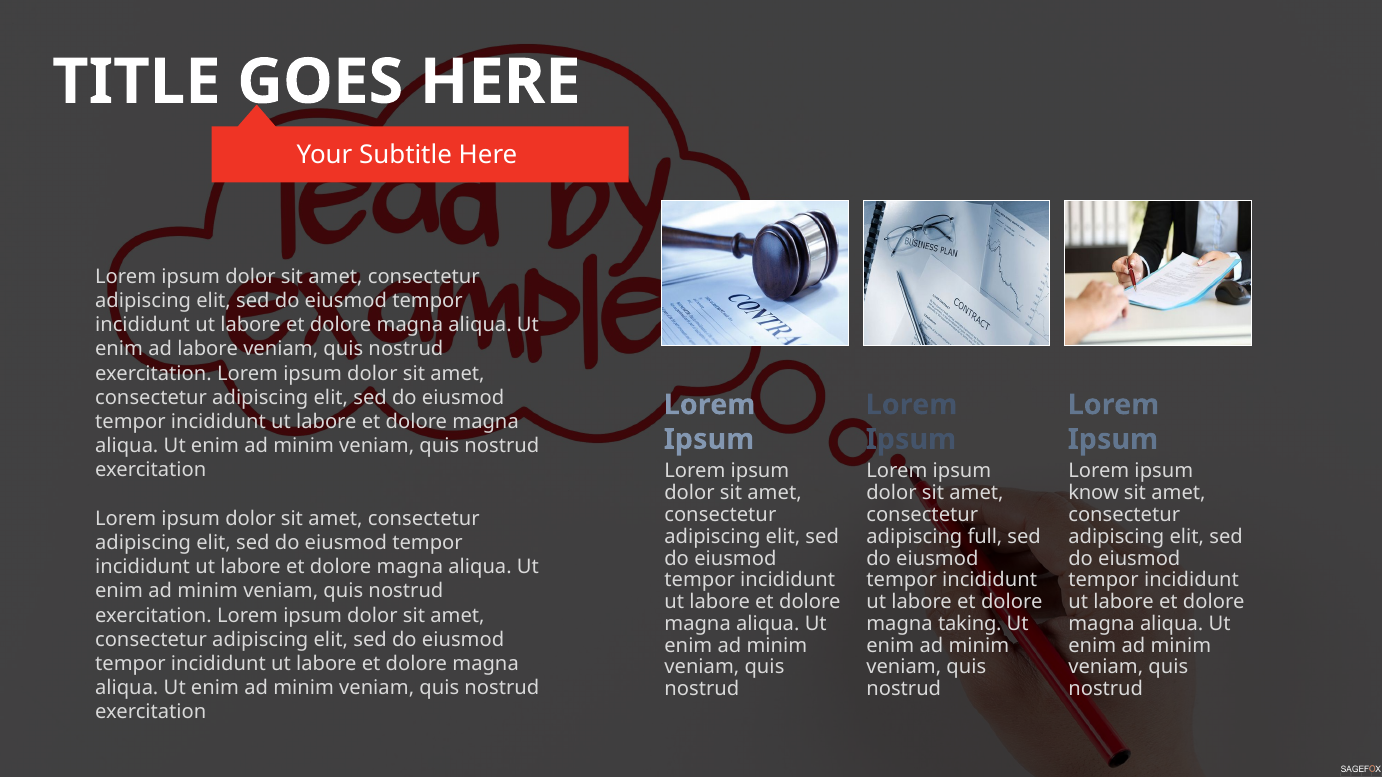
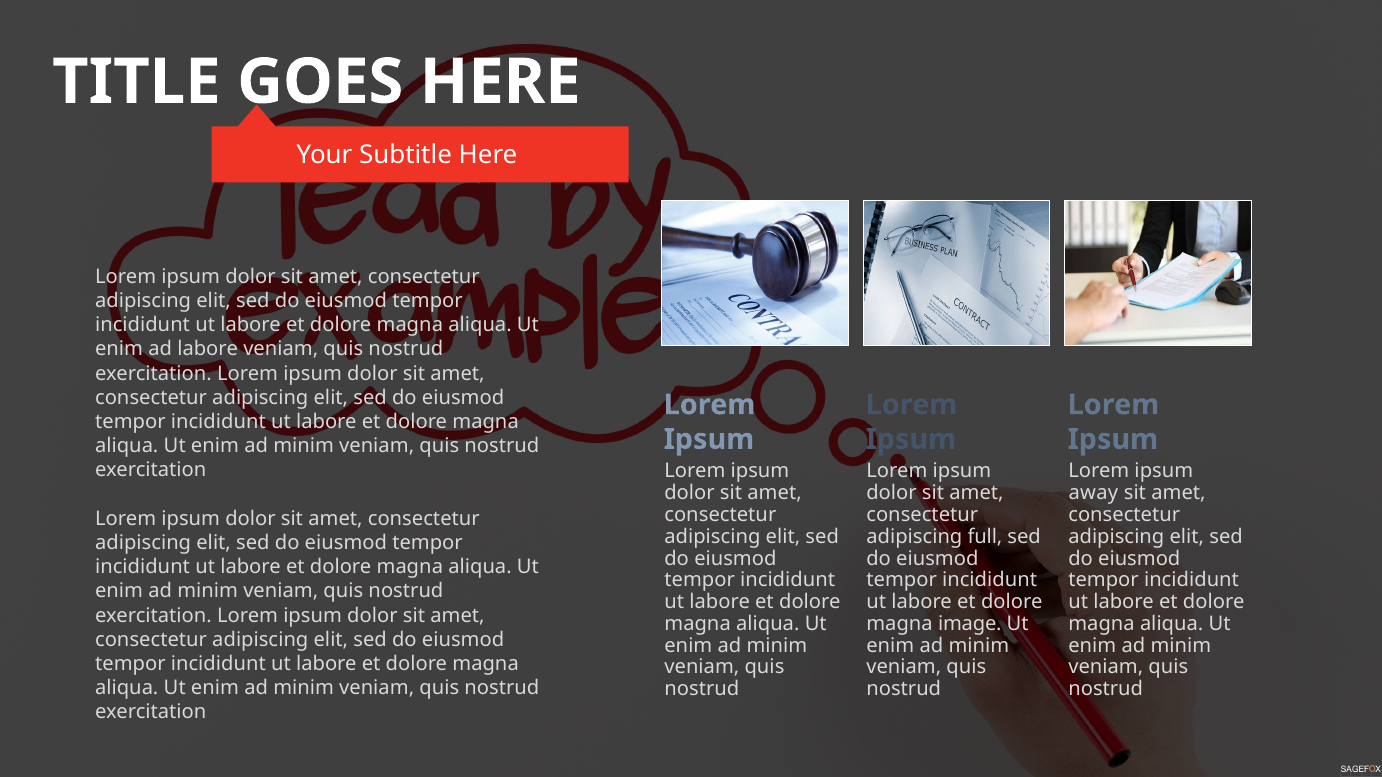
know: know -> away
taking: taking -> image
